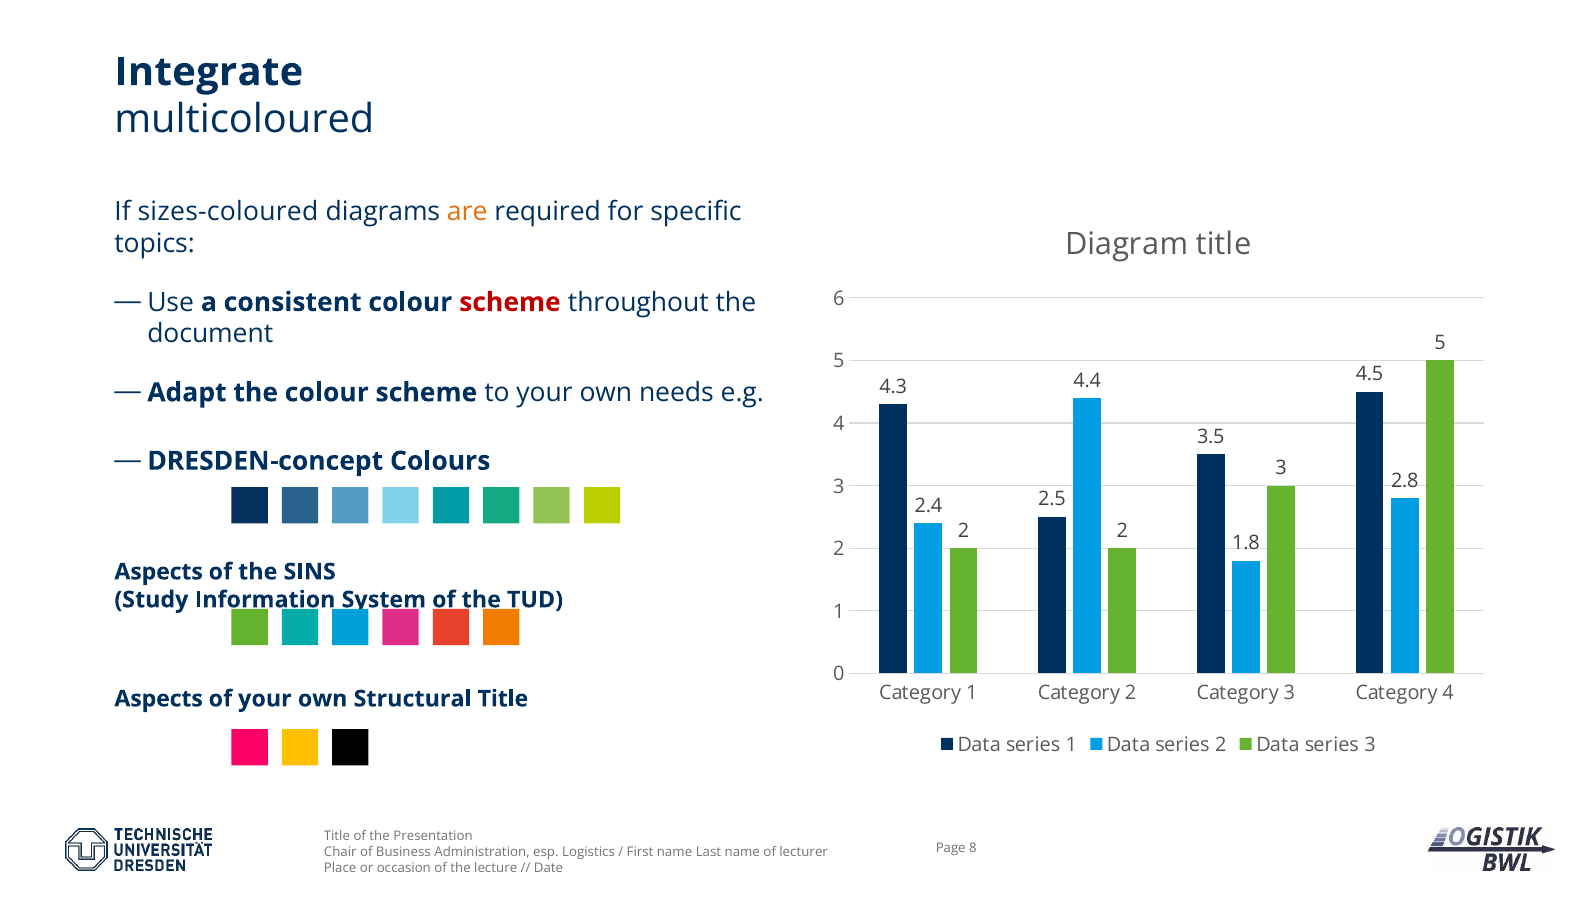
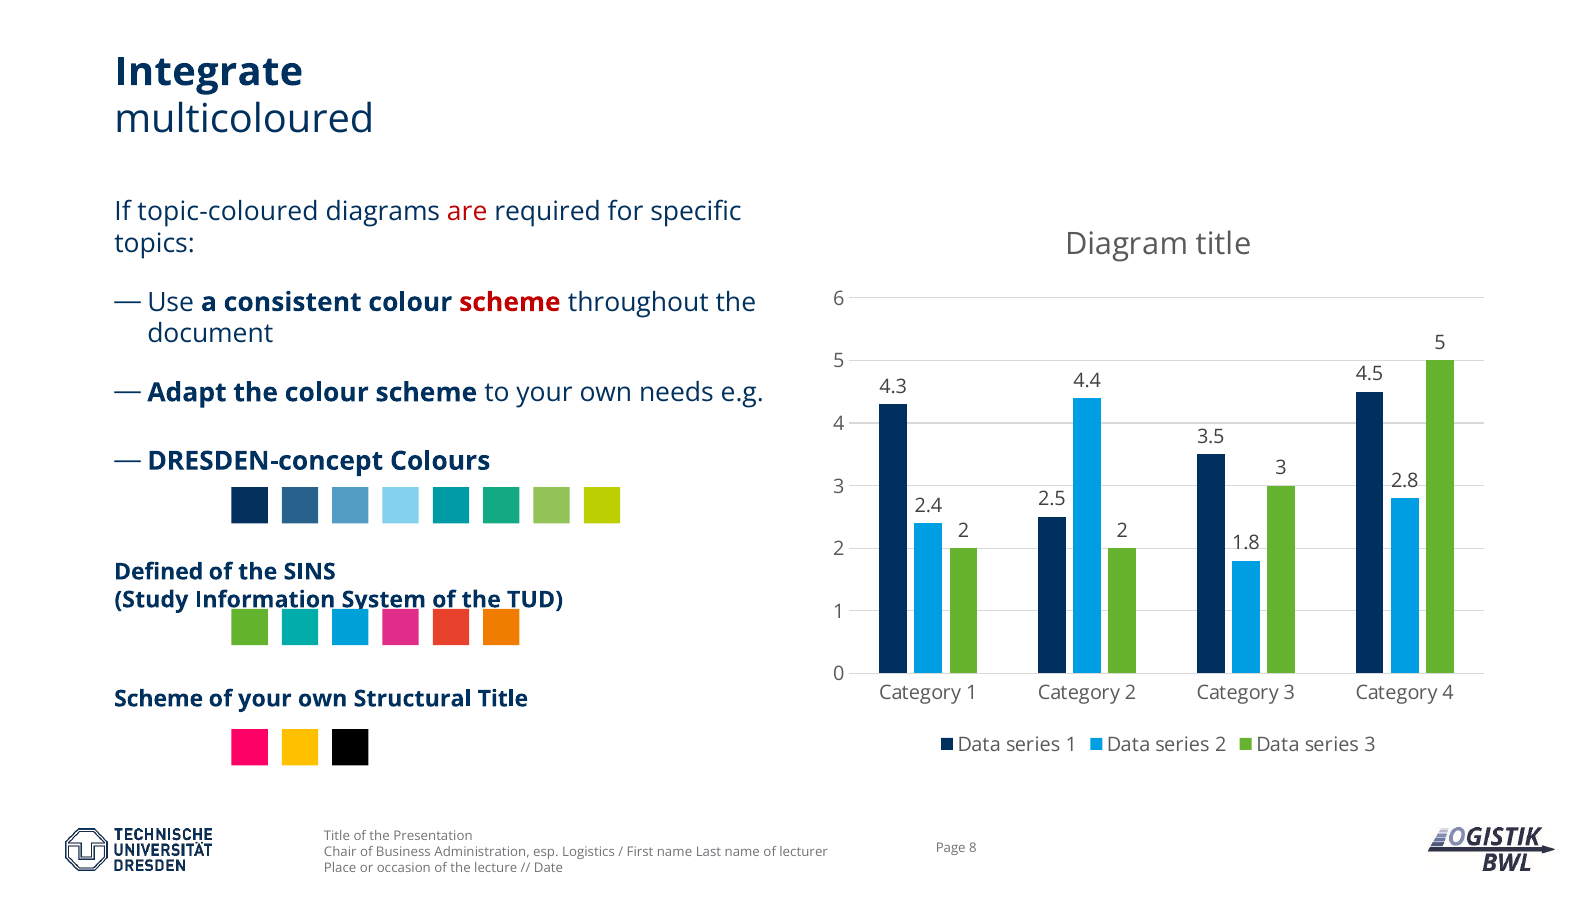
sizes-coloured: sizes-coloured -> topic-coloured
are colour: orange -> red
Aspects at (159, 572): Aspects -> Defined
Aspects at (159, 698): Aspects -> Scheme
